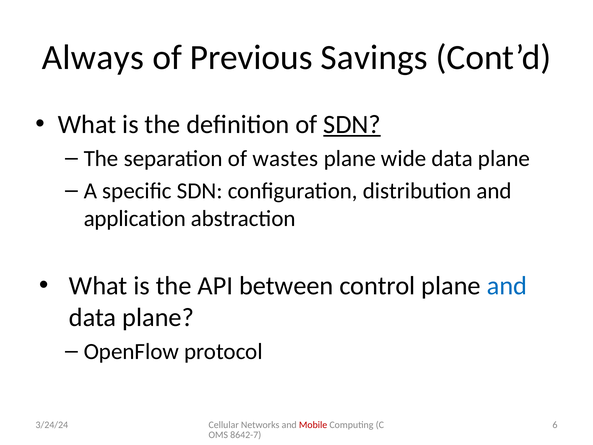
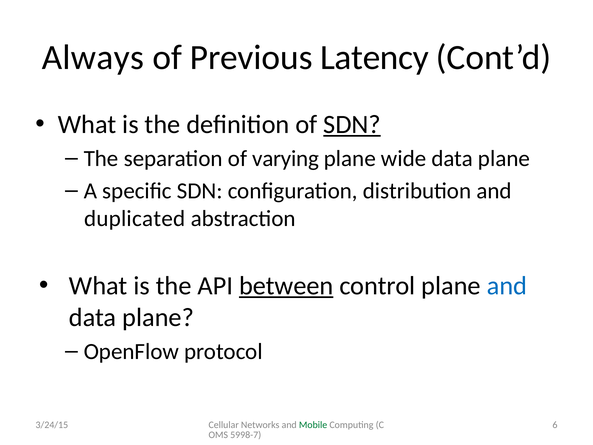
Savings: Savings -> Latency
wastes: wastes -> varying
application: application -> duplicated
between underline: none -> present
Mobile colour: red -> green
3/24/24: 3/24/24 -> 3/24/15
8642-7: 8642-7 -> 5998-7
